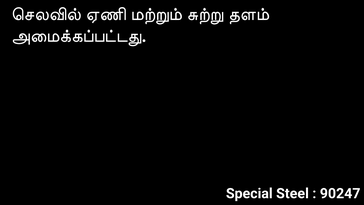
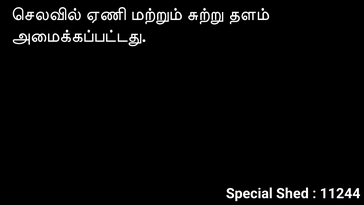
Steel: Steel -> Shed
90247: 90247 -> 11244
